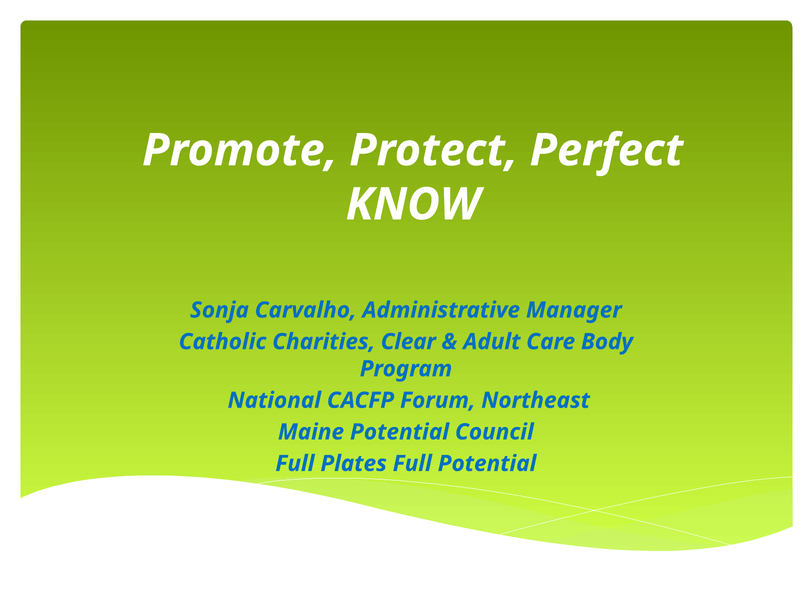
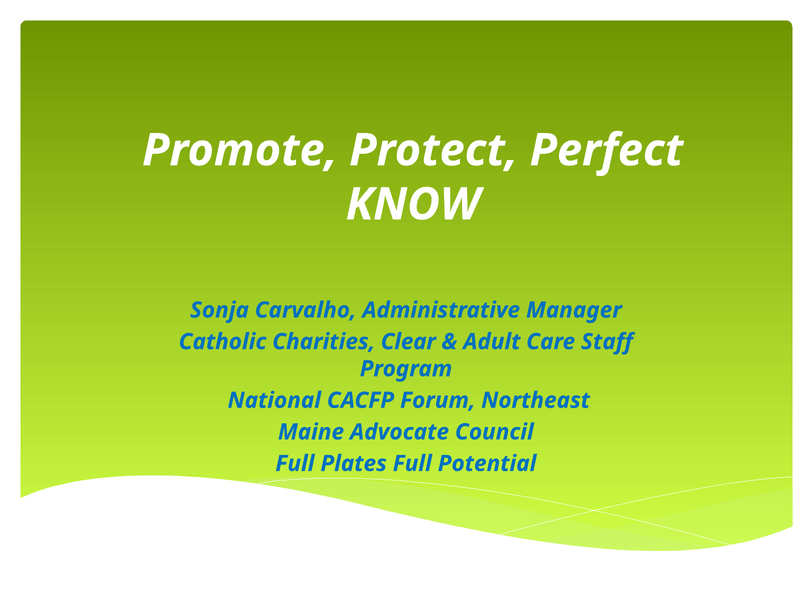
Body: Body -> Staff
Maine Potential: Potential -> Advocate
